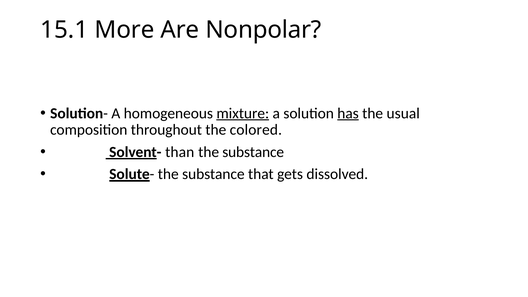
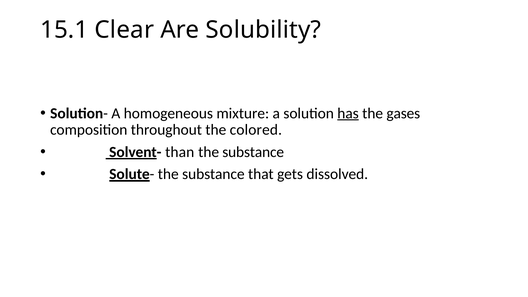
More: More -> Clear
Nonpolar: Nonpolar -> Solubility
mixture underline: present -> none
usual: usual -> gases
